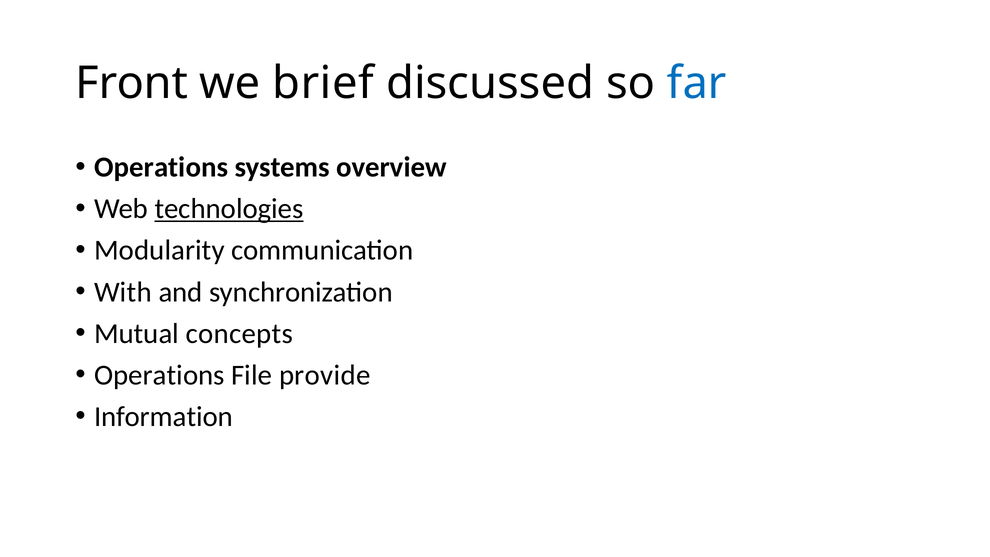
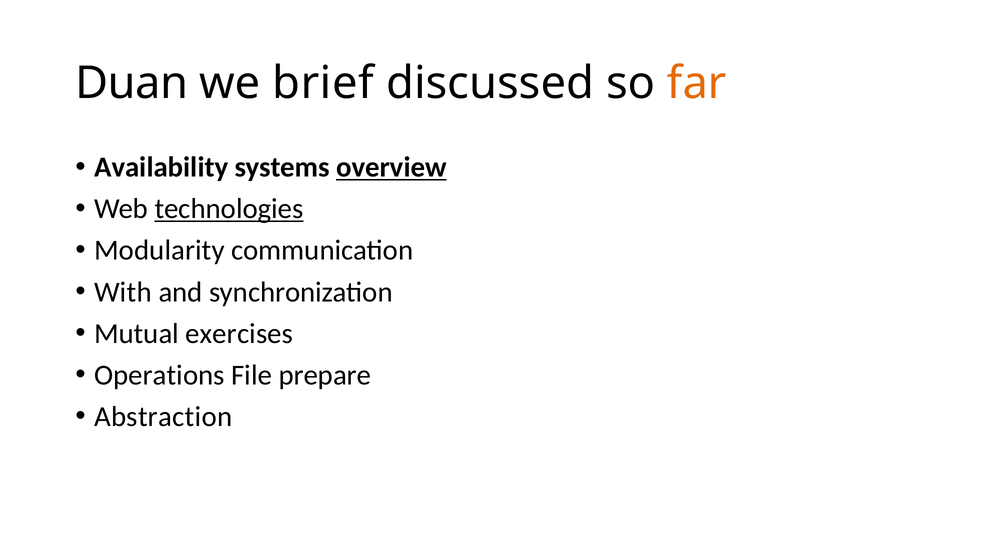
Front: Front -> Duan
far colour: blue -> orange
Operations at (161, 167): Operations -> Availability
overview underline: none -> present
concepts: concepts -> exercises
provide: provide -> prepare
Information: Information -> Abstraction
